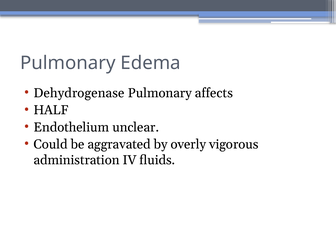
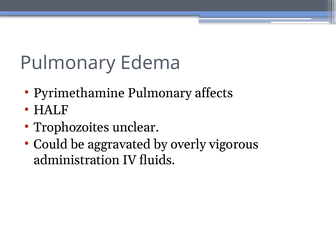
Dehydrogenase: Dehydrogenase -> Pyrimethamine
Endothelium: Endothelium -> Trophozoites
